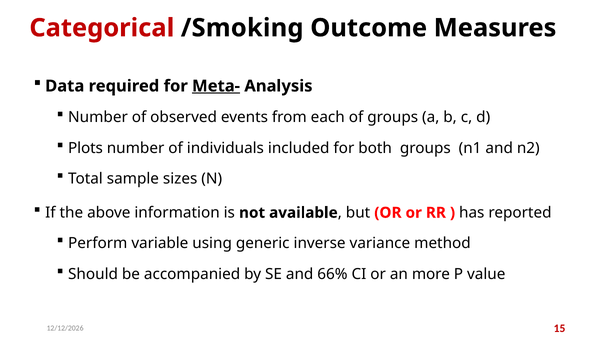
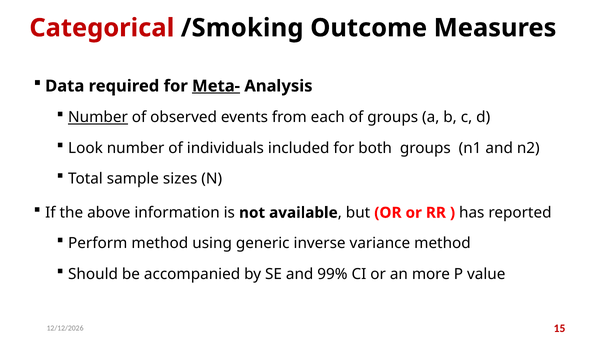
Number at (98, 118) underline: none -> present
Plots: Plots -> Look
Perform variable: variable -> method
66%: 66% -> 99%
